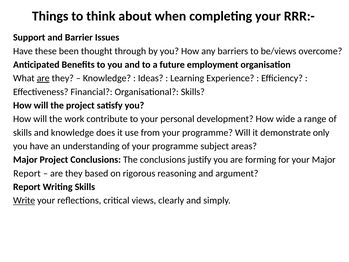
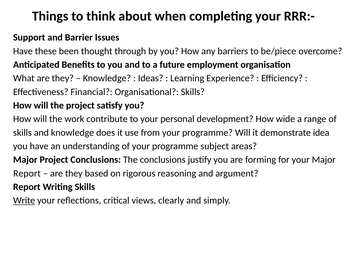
be/views: be/views -> be/piece
are at (43, 78) underline: present -> none
only: only -> idea
